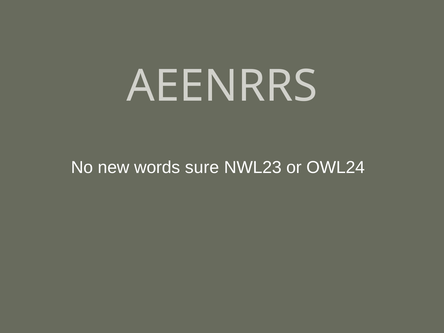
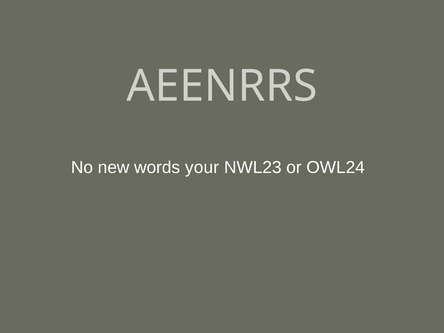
sure: sure -> your
